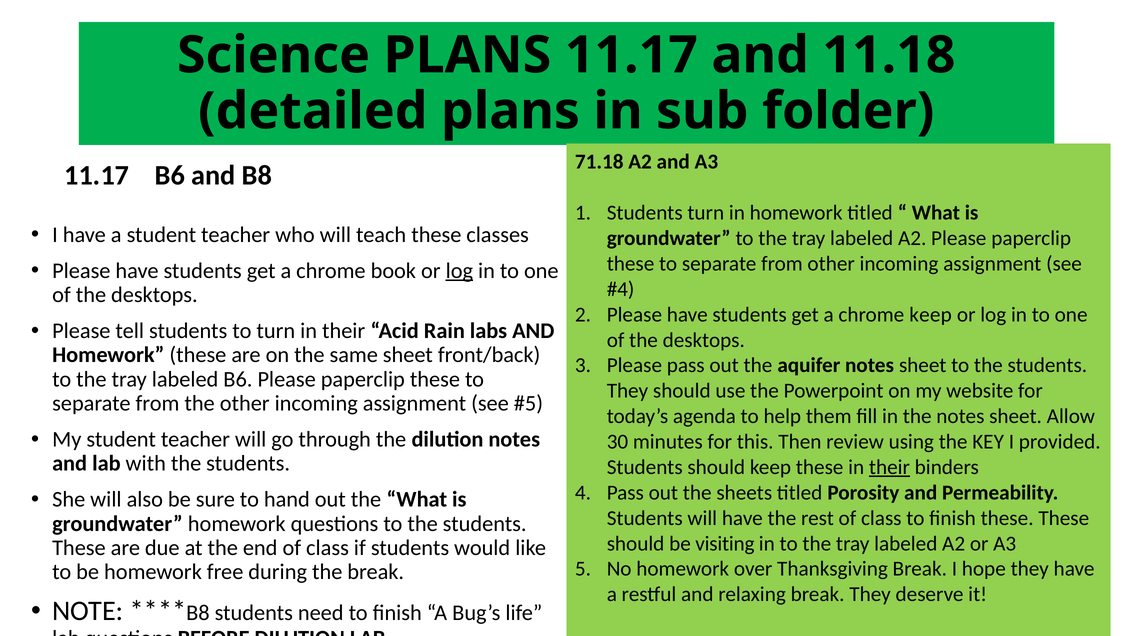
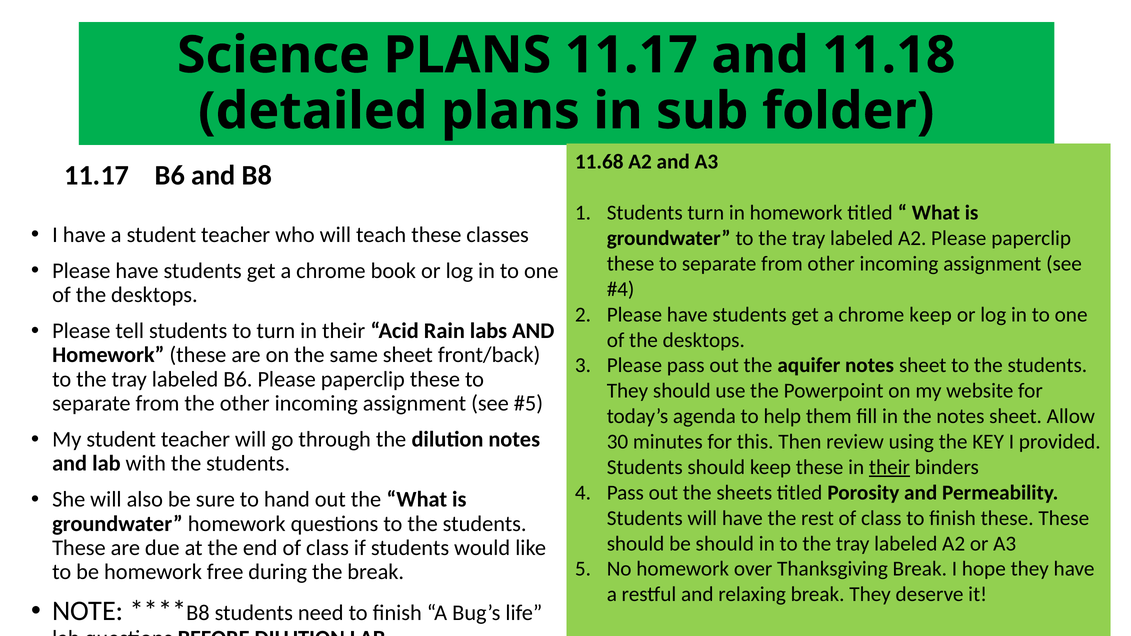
71.18: 71.18 -> 11.68
log at (459, 271) underline: present -> none
be visiting: visiting -> should
